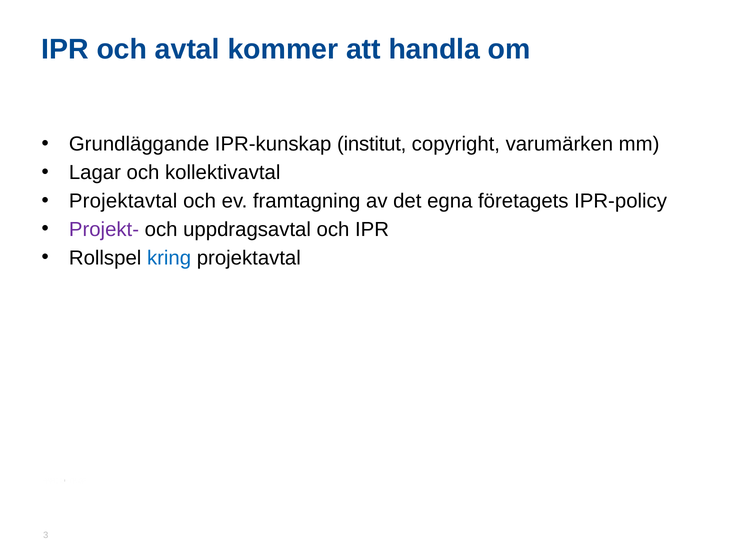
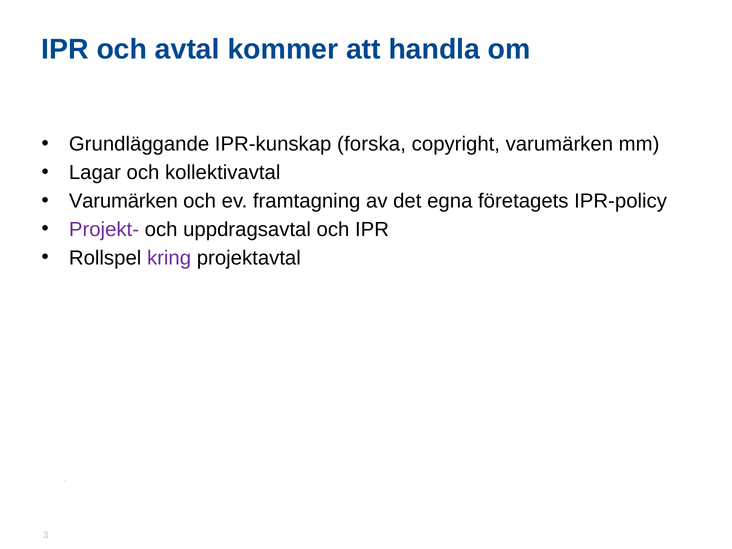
institut: institut -> forska
Projektavtal at (123, 201): Projektavtal -> Varumärken
kring colour: blue -> purple
